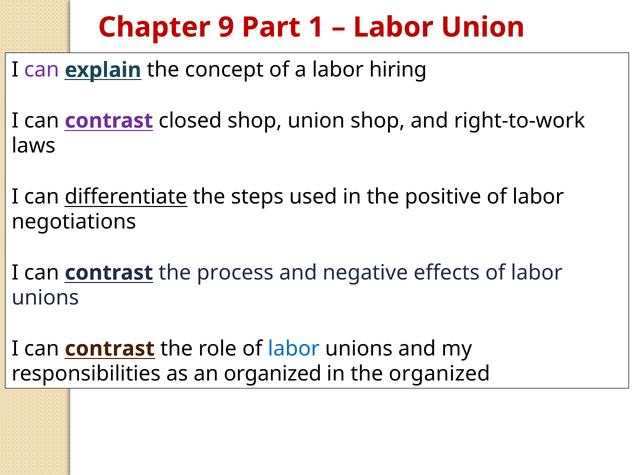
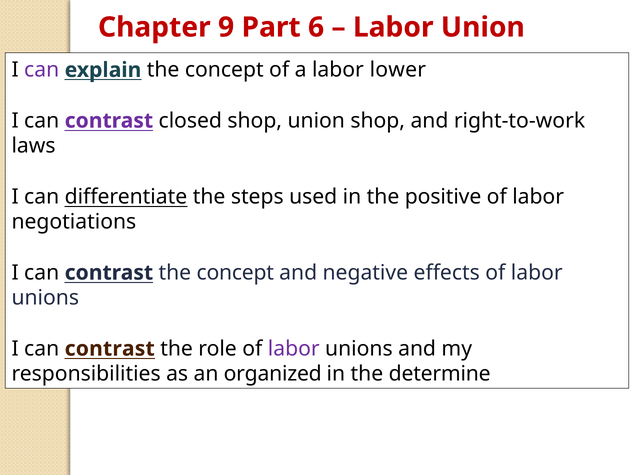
1: 1 -> 6
hiring: hiring -> lower
contrast the process: process -> concept
labor at (294, 349) colour: blue -> purple
the organized: organized -> determine
